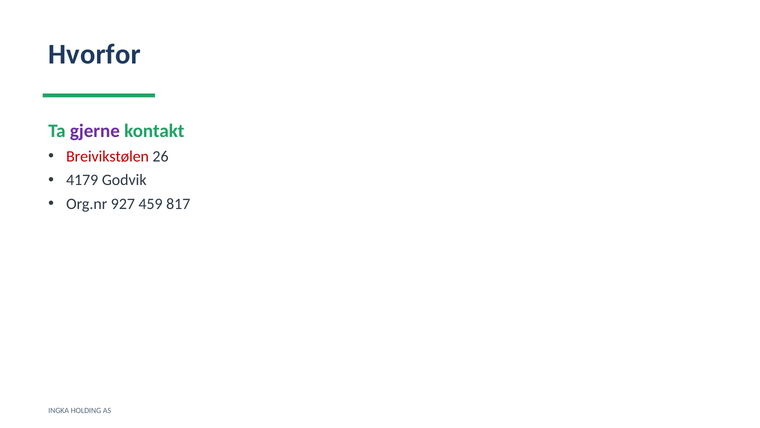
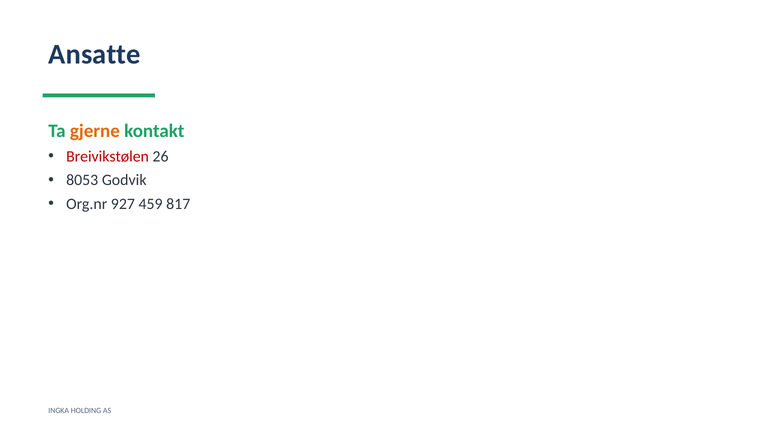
Hvorfor: Hvorfor -> Ansatte
gjerne colour: purple -> orange
4179: 4179 -> 8053
